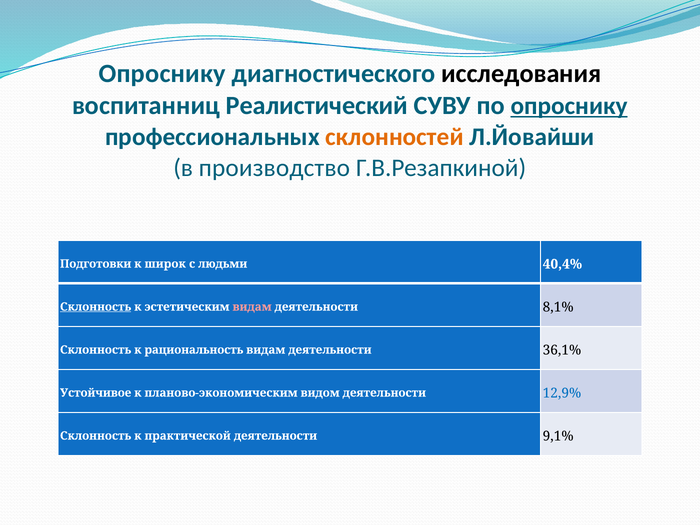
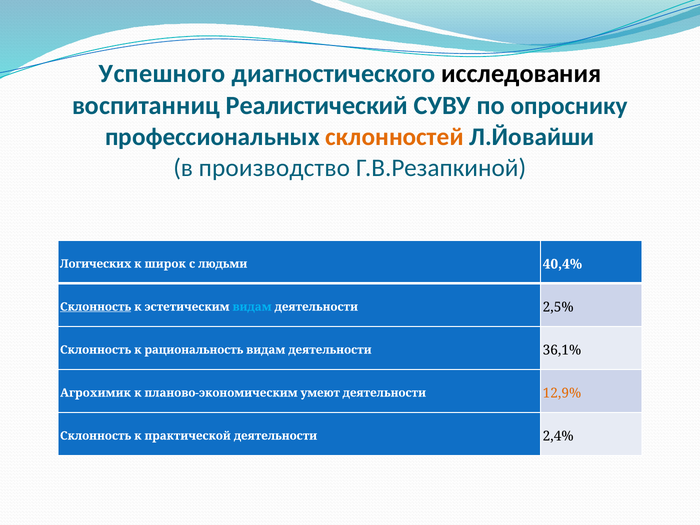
Опроснику at (162, 74): Опроснику -> Успешного
опроснику at (569, 106) underline: present -> none
Подготовки: Подготовки -> Логических
видам at (252, 307) colour: pink -> light blue
8,1%: 8,1% -> 2,5%
Устойчивое: Устойчивое -> Агрохимик
видом: видом -> умеют
12,9% colour: blue -> orange
9,1%: 9,1% -> 2,4%
